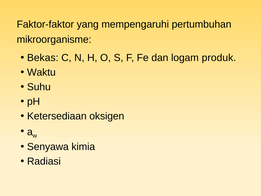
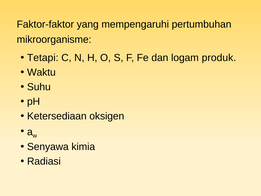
Bekas: Bekas -> Tetapi
